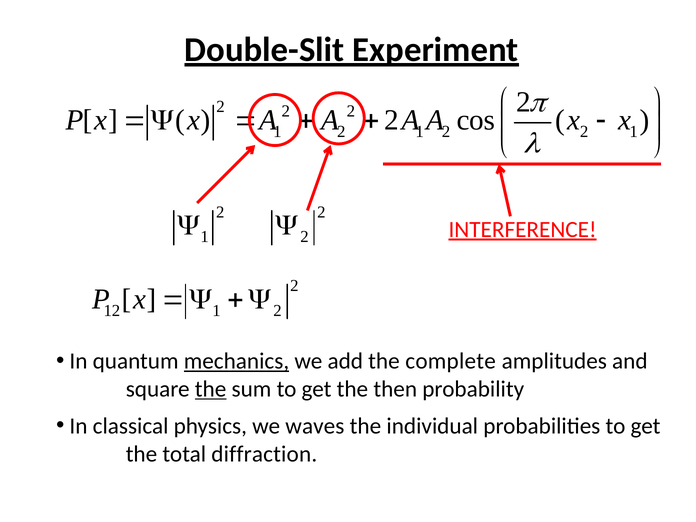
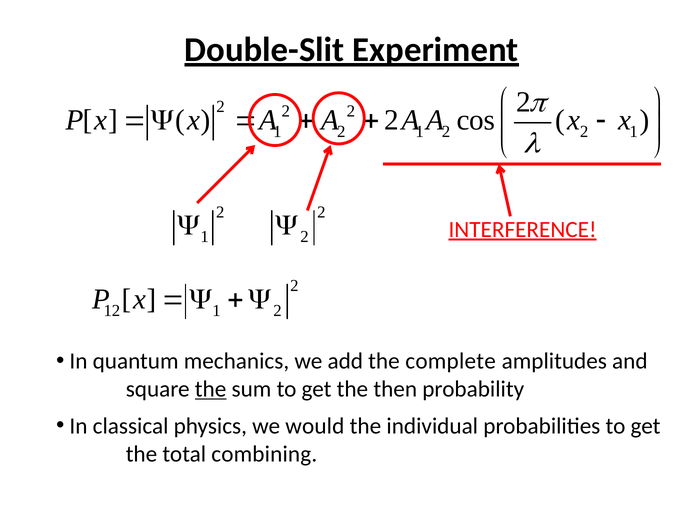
mechanics underline: present -> none
waves: waves -> would
diffraction: diffraction -> combining
